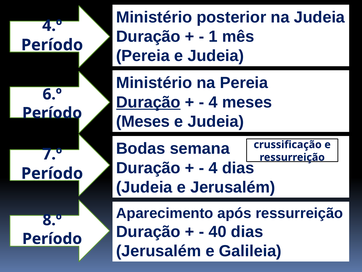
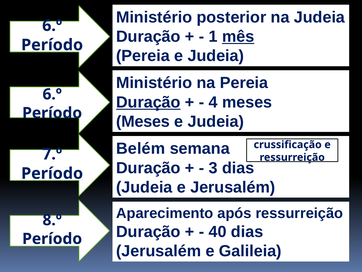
4.º at (52, 26): 4.º -> 6.º
mês underline: none -> present
Bodas: Bodas -> Belém
4 at (213, 168): 4 -> 3
